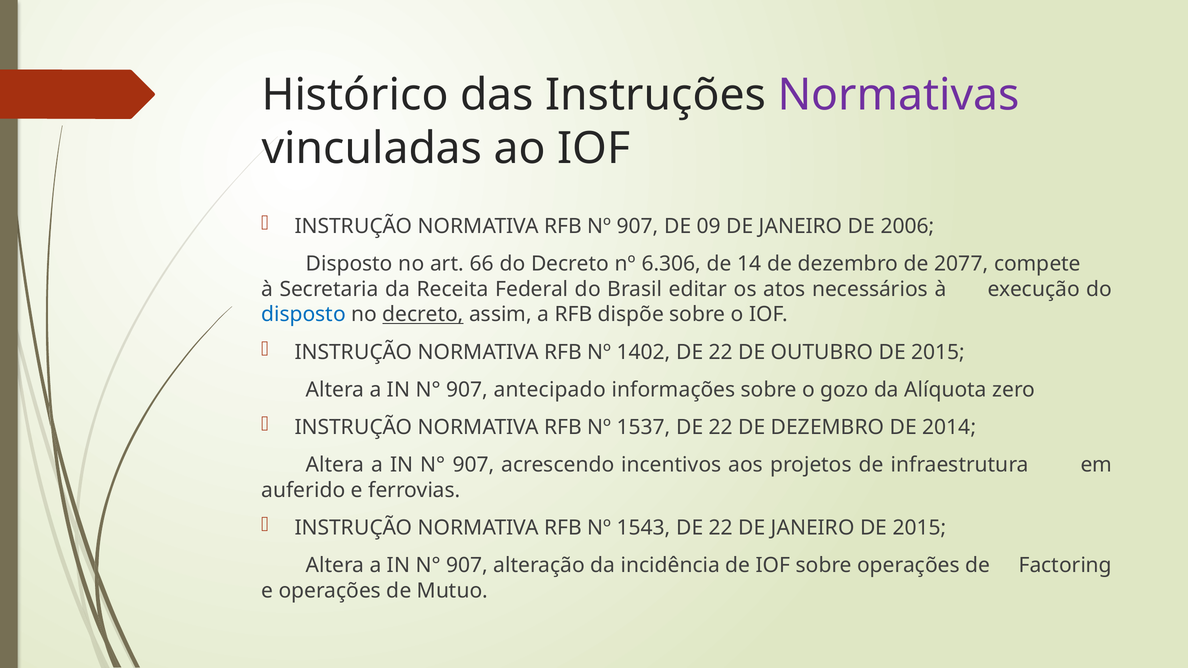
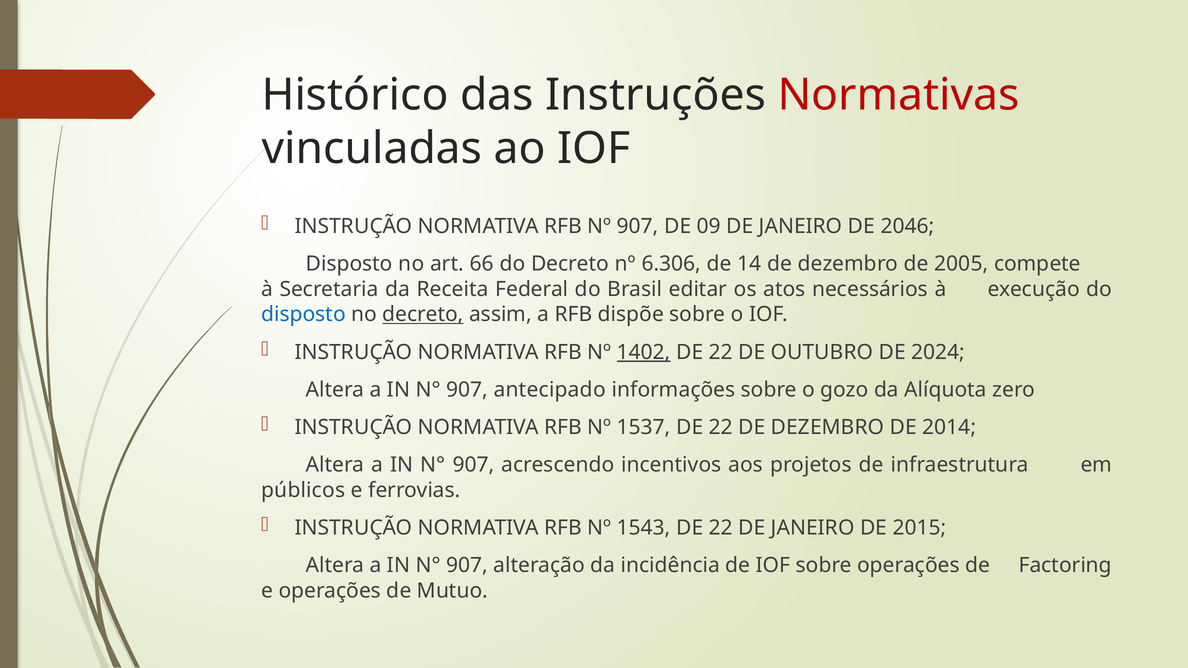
Normativas colour: purple -> red
2006: 2006 -> 2046
2077: 2077 -> 2005
1402 underline: none -> present
OUTUBRO DE 2015: 2015 -> 2024
auferido: auferido -> públicos
